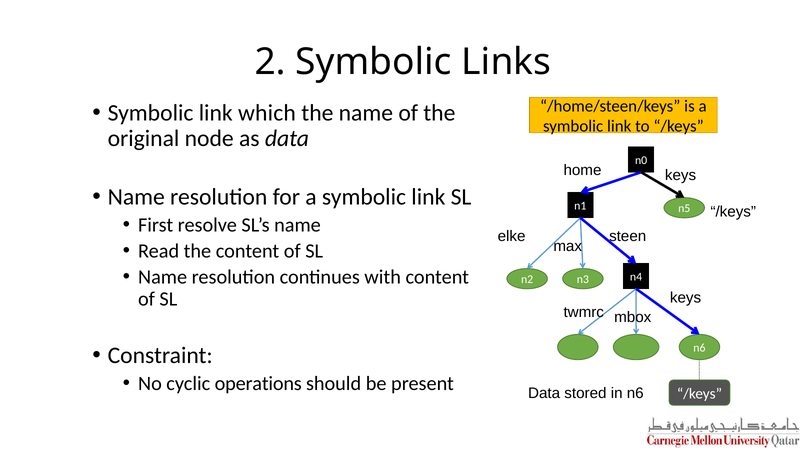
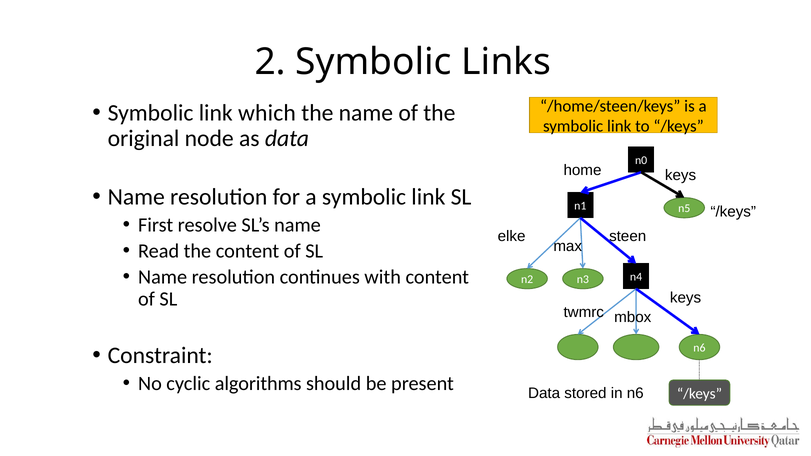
operations: operations -> algorithms
